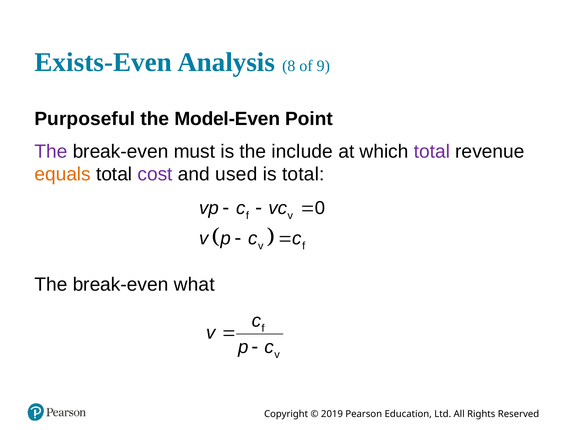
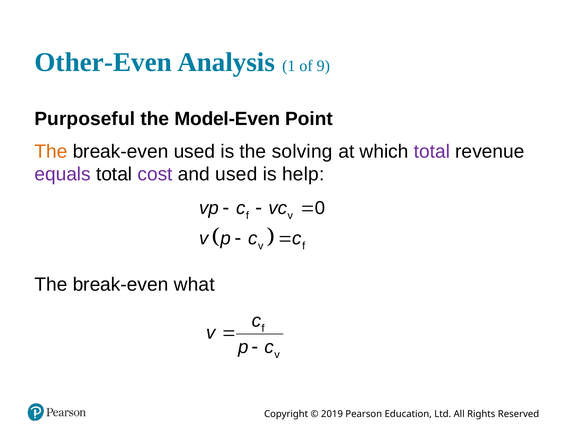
Exists-Even: Exists-Even -> Other-Even
8: 8 -> 1
The at (51, 152) colour: purple -> orange
break-even must: must -> used
include: include -> solving
equals colour: orange -> purple
is total: total -> help
